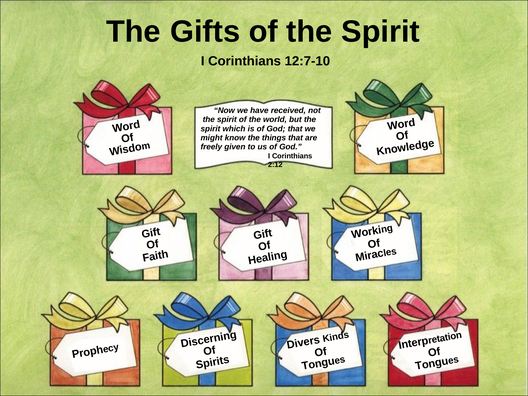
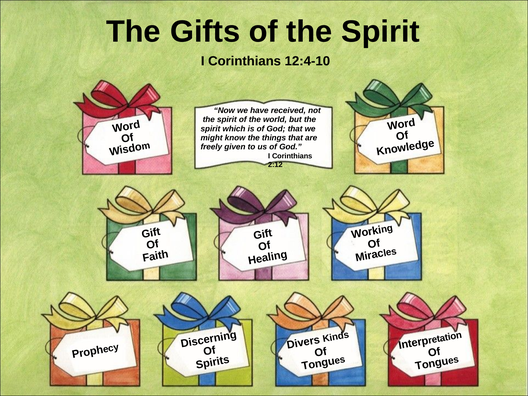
12:7-10: 12:7-10 -> 12:4-10
